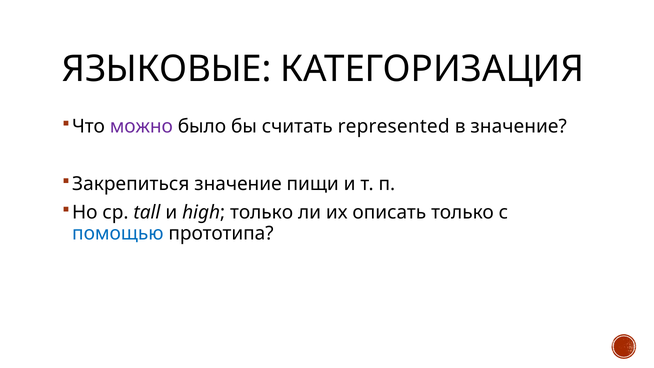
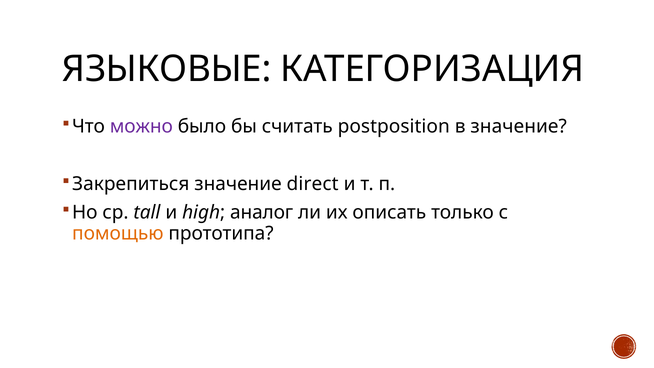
represented: represented -> postposition
пищи: пищи -> direct
high только: только -> аналог
помощью colour: blue -> orange
